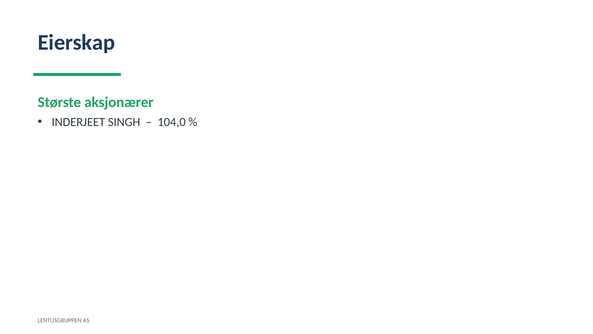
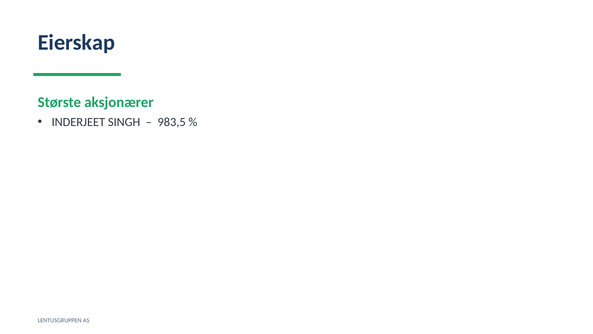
104,0: 104,0 -> 983,5
